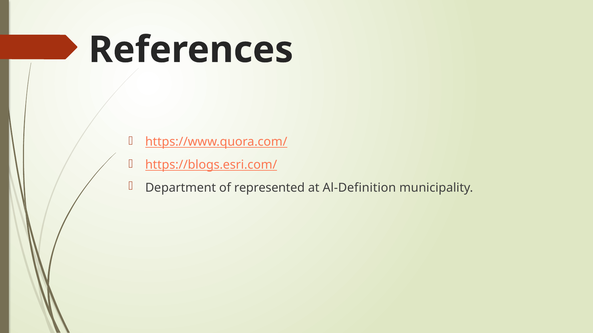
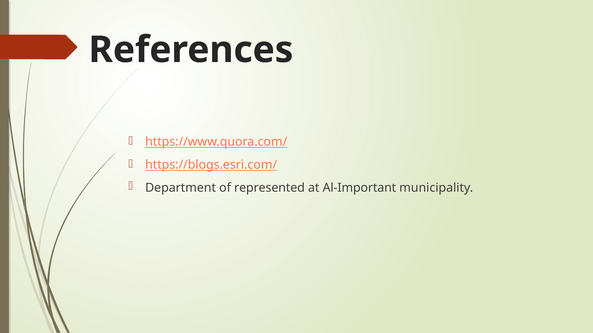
Al-Definition: Al-Definition -> Al-Important
